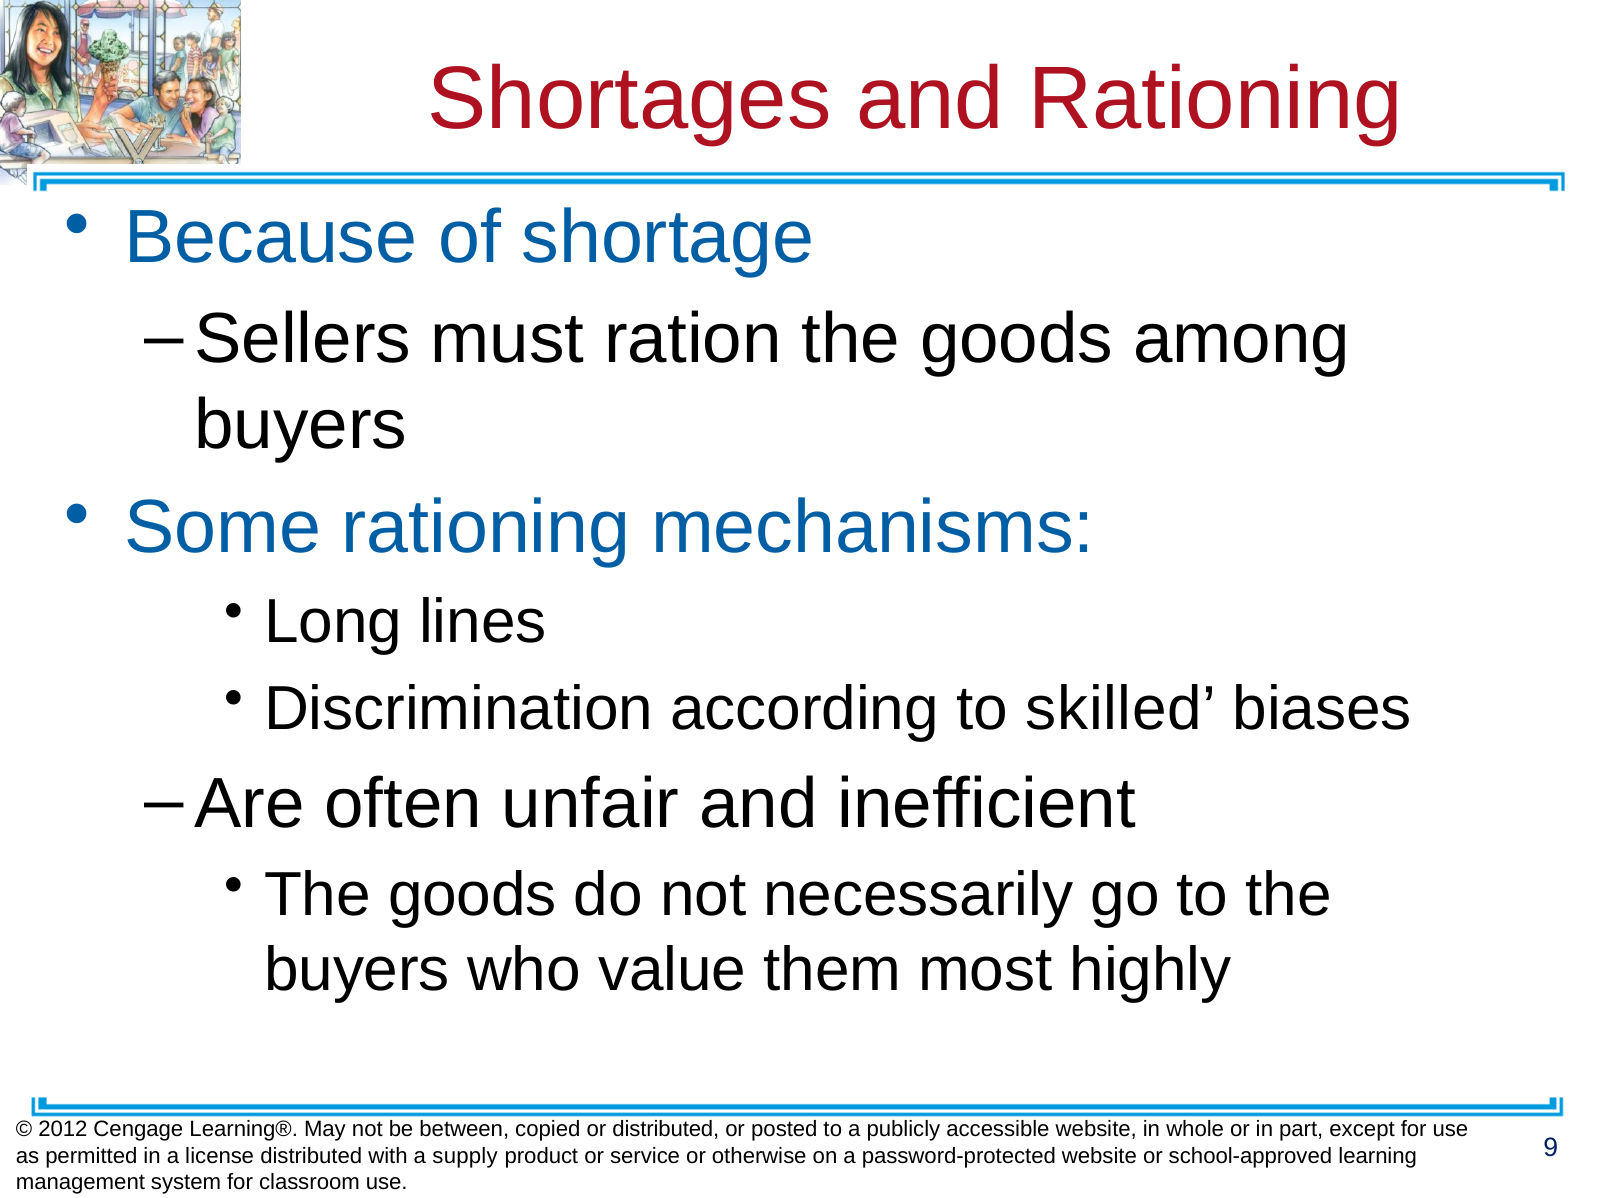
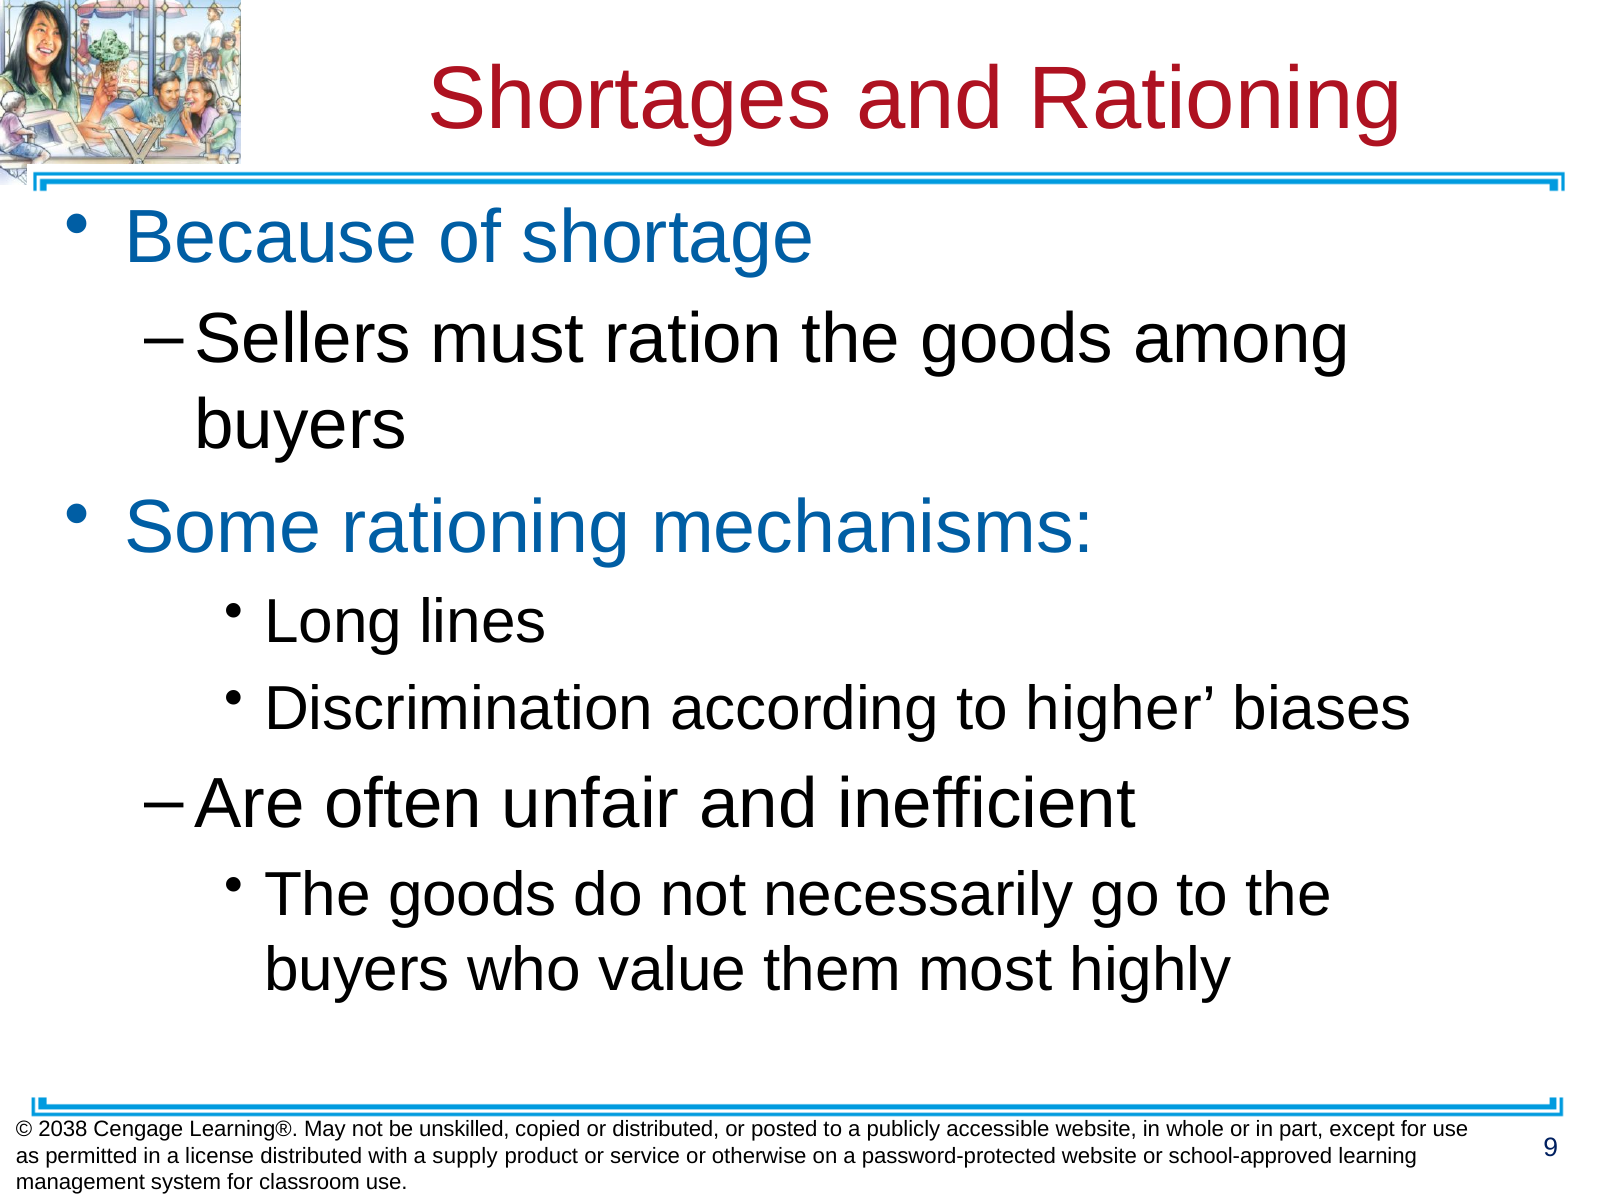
skilled: skilled -> higher
2012: 2012 -> 2038
between: between -> unskilled
